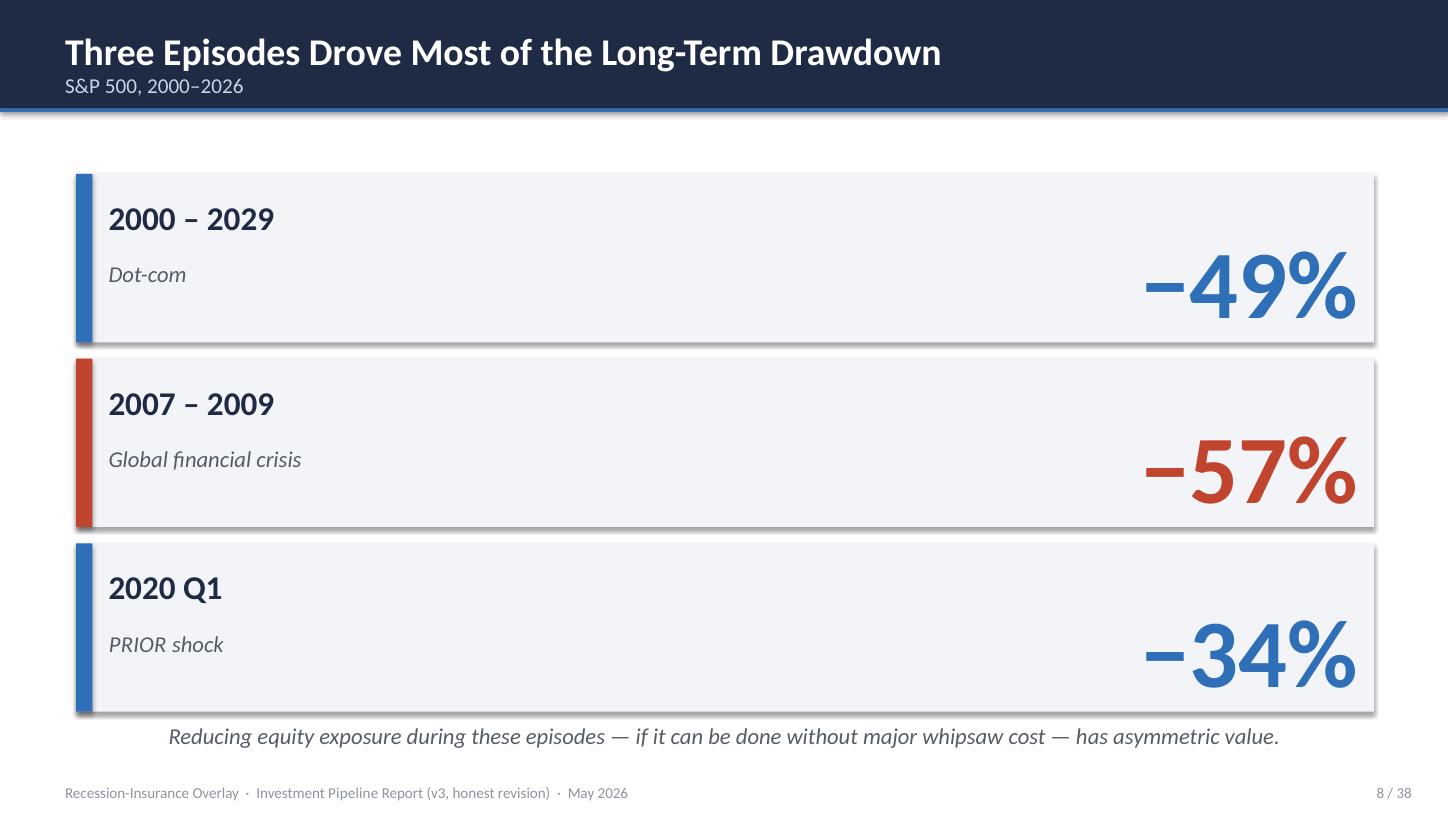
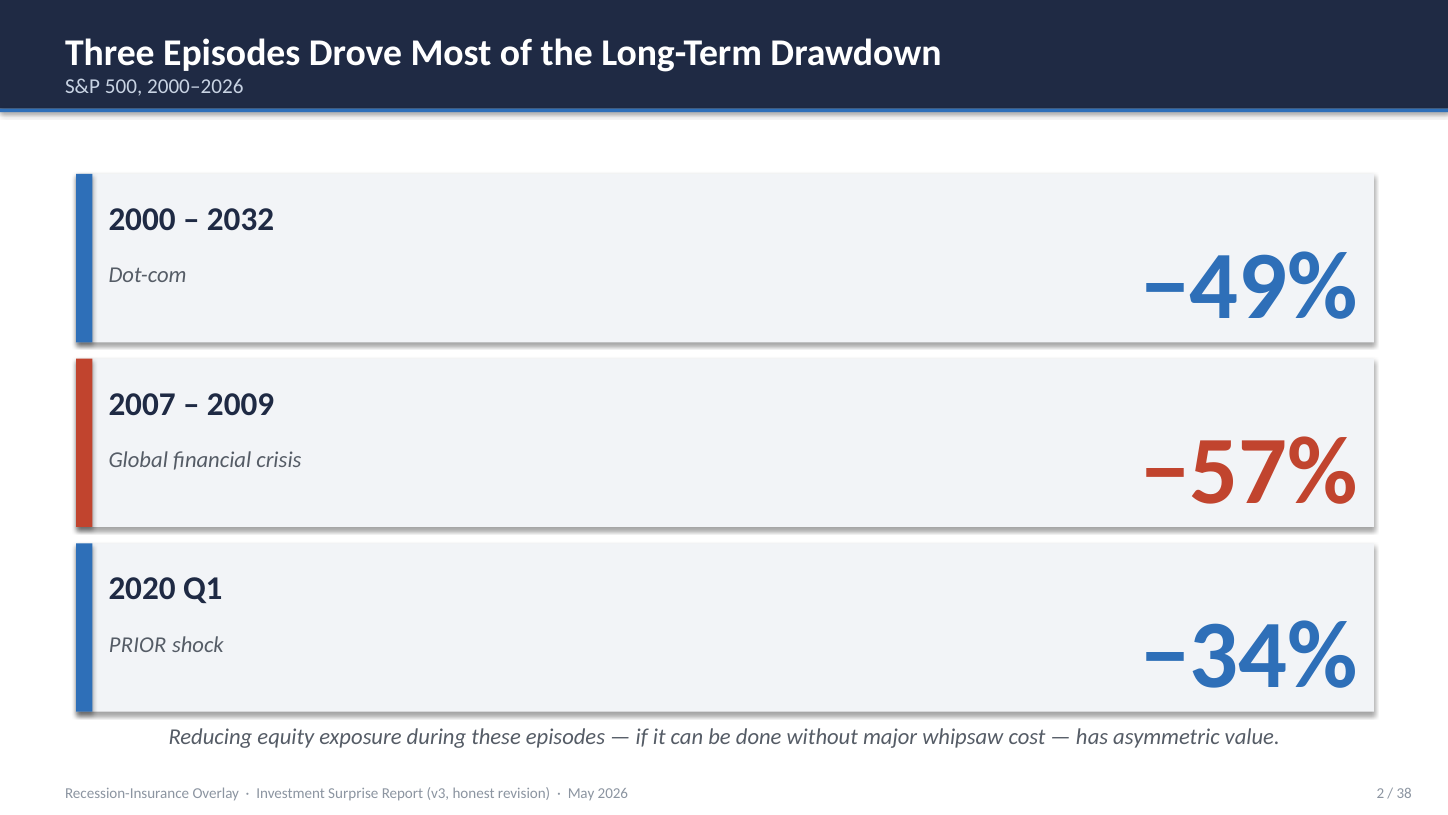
2029: 2029 -> 2032
Pipeline: Pipeline -> Surprise
8: 8 -> 2
